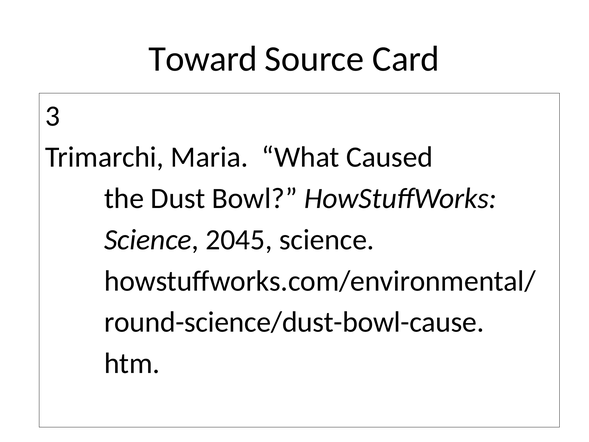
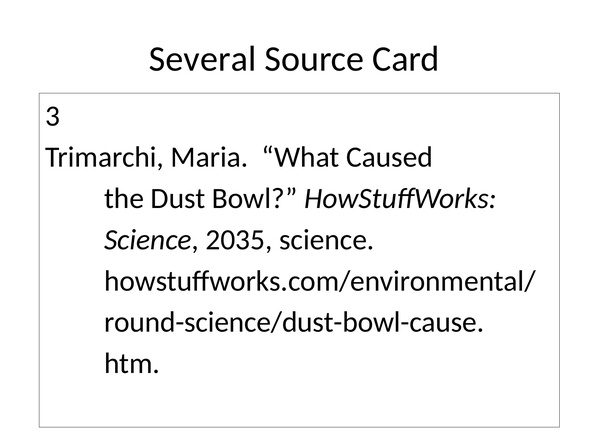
Toward: Toward -> Several
2045: 2045 -> 2035
